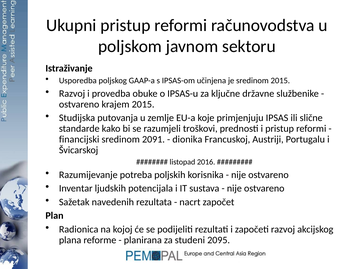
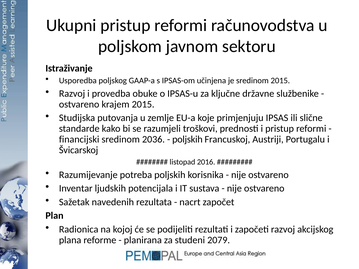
2091: 2091 -> 2036
dionika at (187, 140): dionika -> poljskih
2095: 2095 -> 2079
